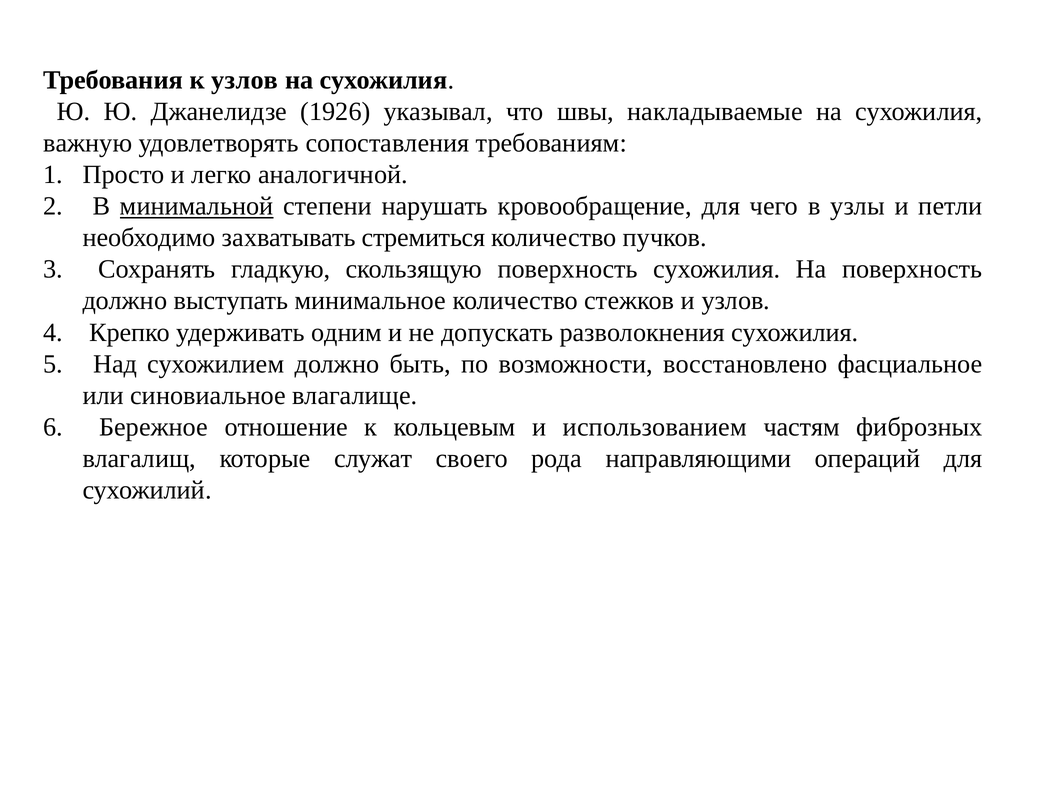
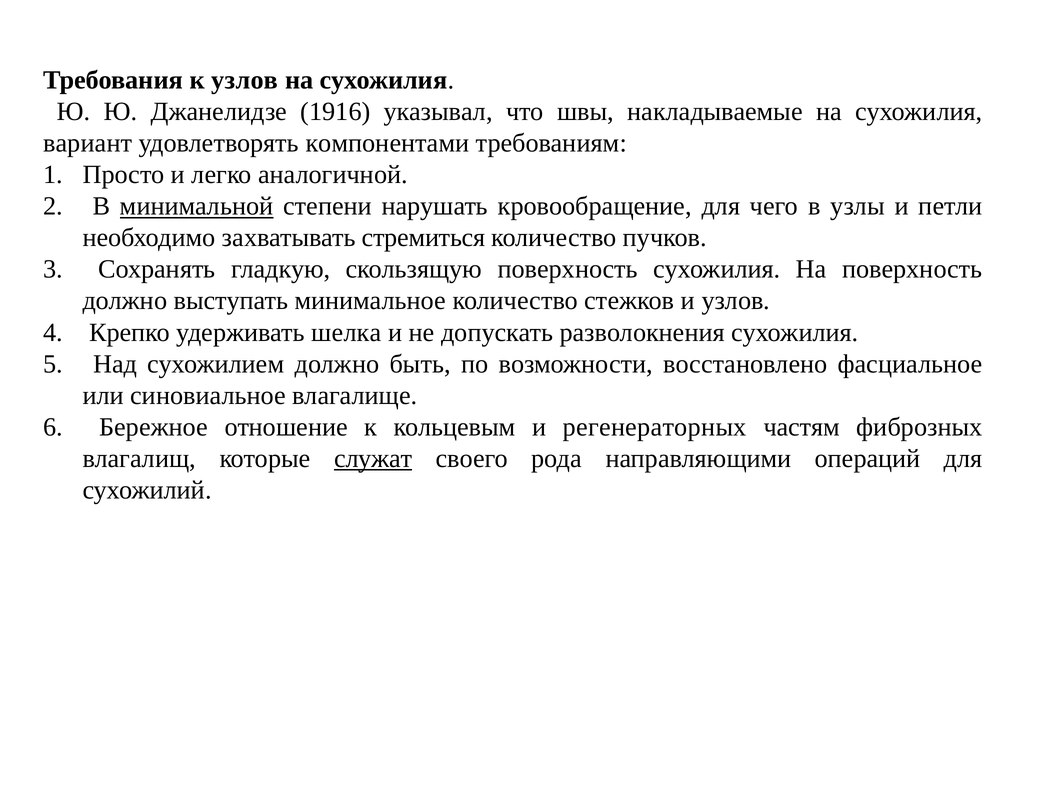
1926: 1926 -> 1916
важную: важную -> вариант
сопоставления: сопоставления -> компонентами
одним: одним -> шелка
использованием: использованием -> регенераторных
служат underline: none -> present
